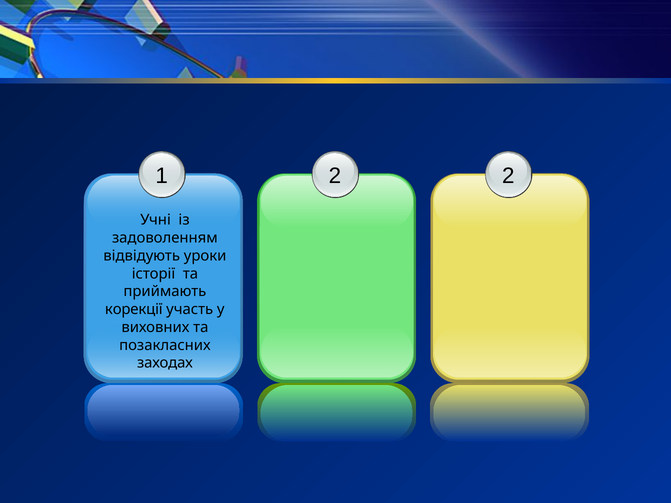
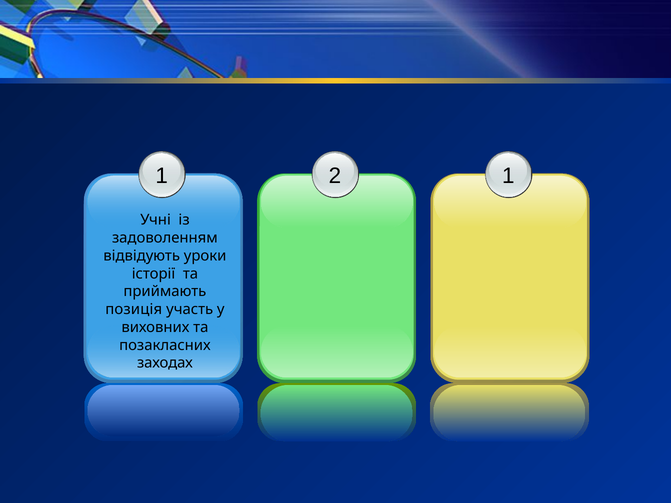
2 at (508, 176): 2 -> 1
корекції: корекції -> позиція
